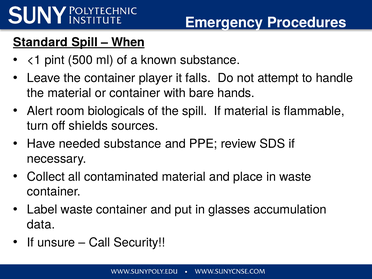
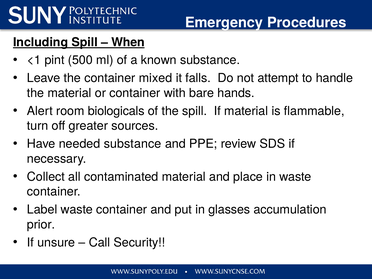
Standard: Standard -> Including
player: player -> mixed
shields: shields -> greater
data: data -> prior
